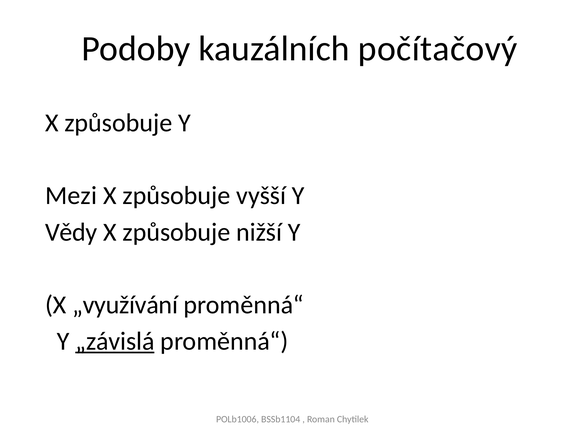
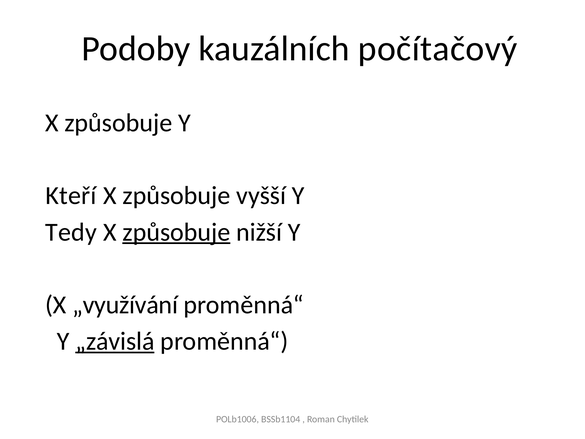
Mezi: Mezi -> Kteří
Vědy: Vědy -> Tedy
způsobuje at (176, 232) underline: none -> present
